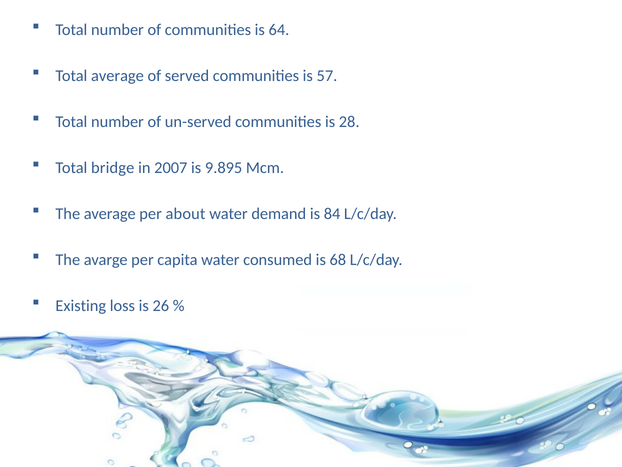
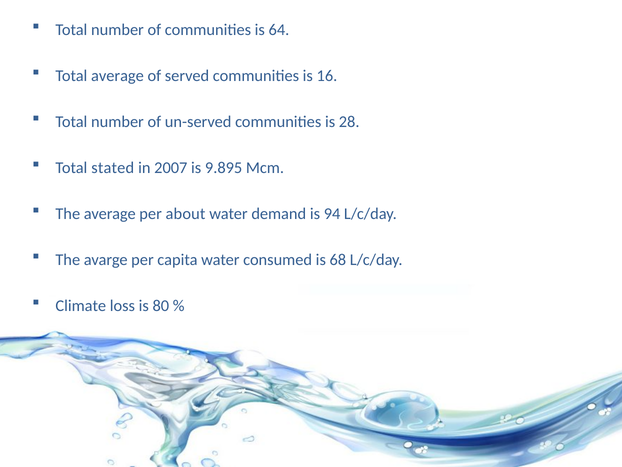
57: 57 -> 16
bridge: bridge -> stated
84: 84 -> 94
Existing: Existing -> Climate
26: 26 -> 80
